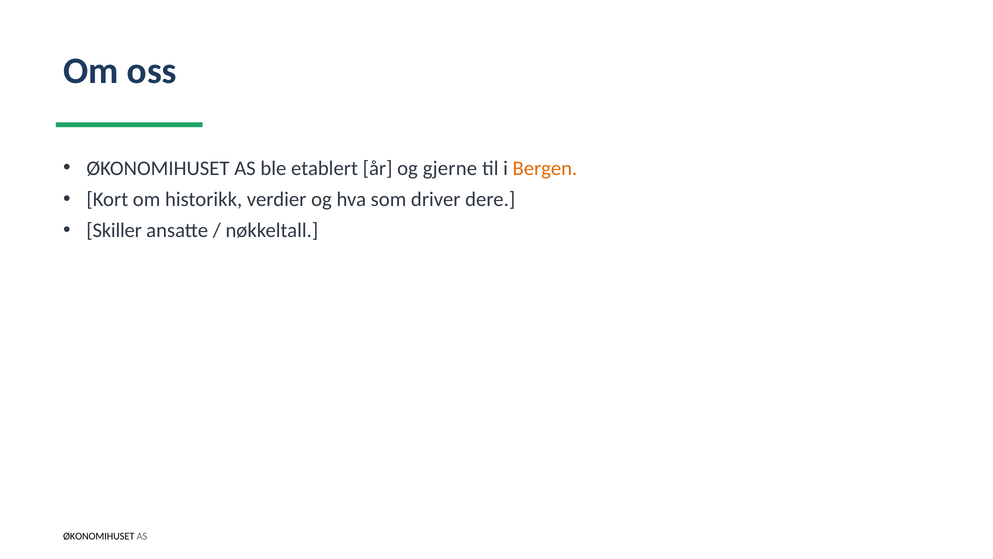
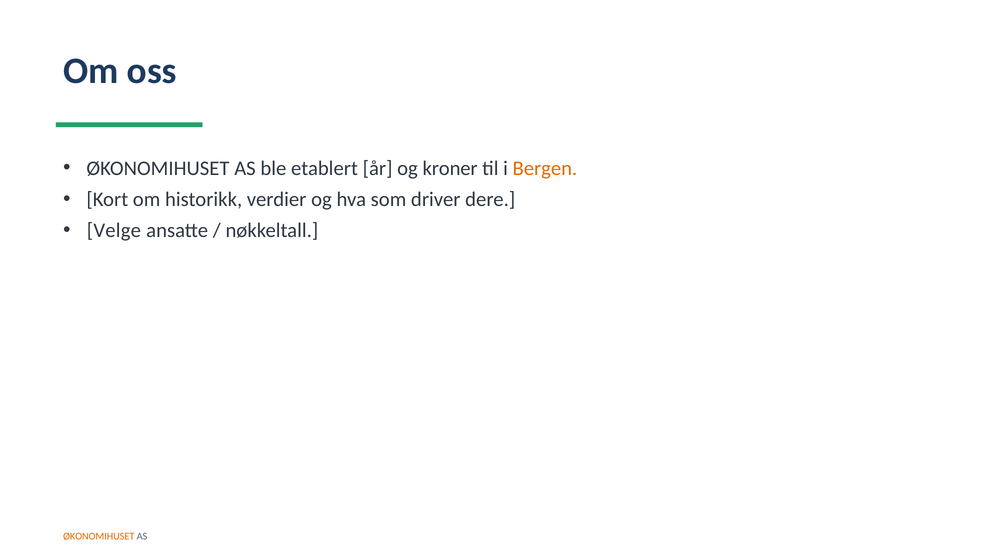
gjerne: gjerne -> kroner
Skiller: Skiller -> Velge
ØKONOMIHUSET at (99, 536) colour: black -> orange
